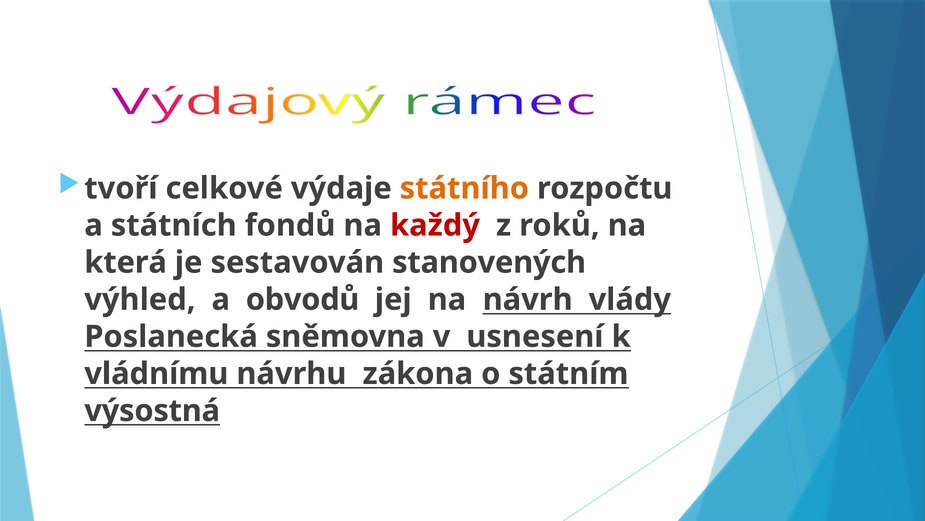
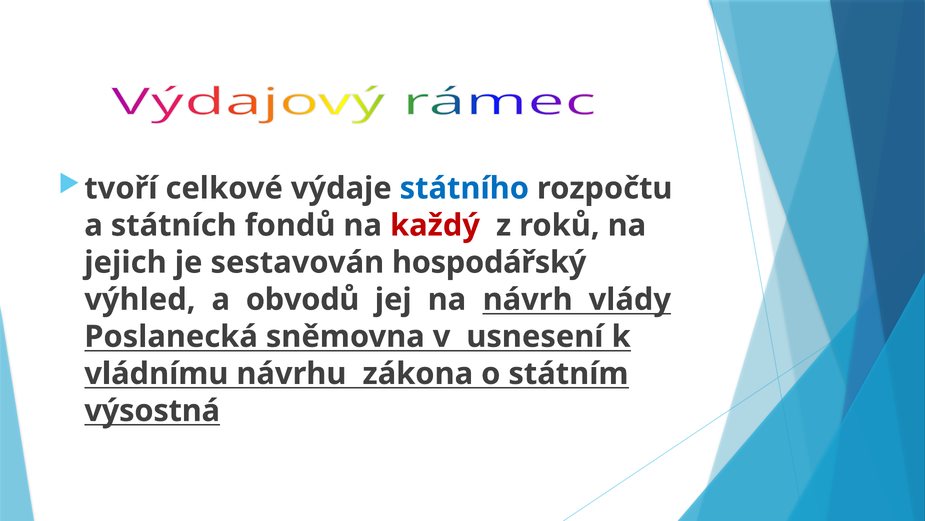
státního colour: orange -> blue
která: která -> jejich
stanovených: stanovených -> hospodářský
